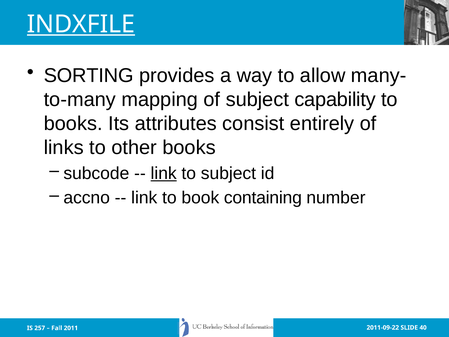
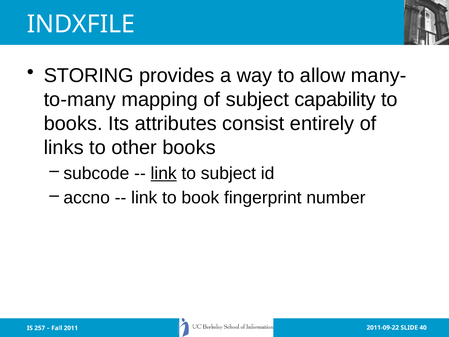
INDXFILE underline: present -> none
SORTING: SORTING -> STORING
containing: containing -> fingerprint
